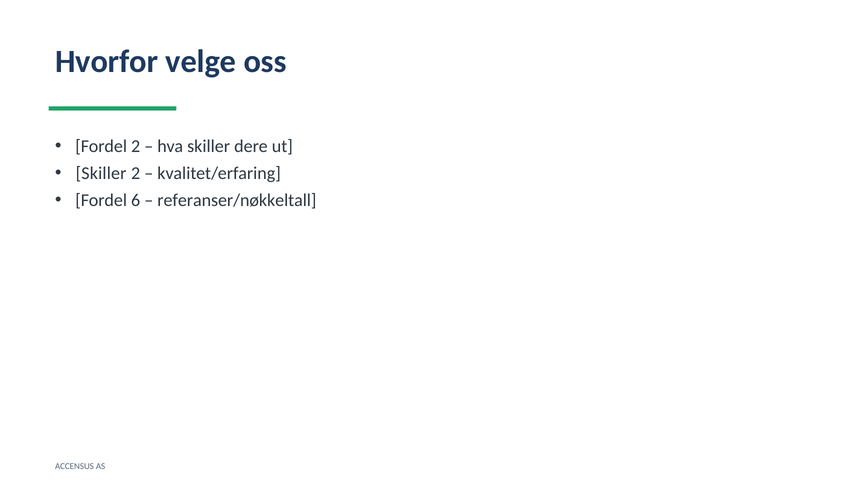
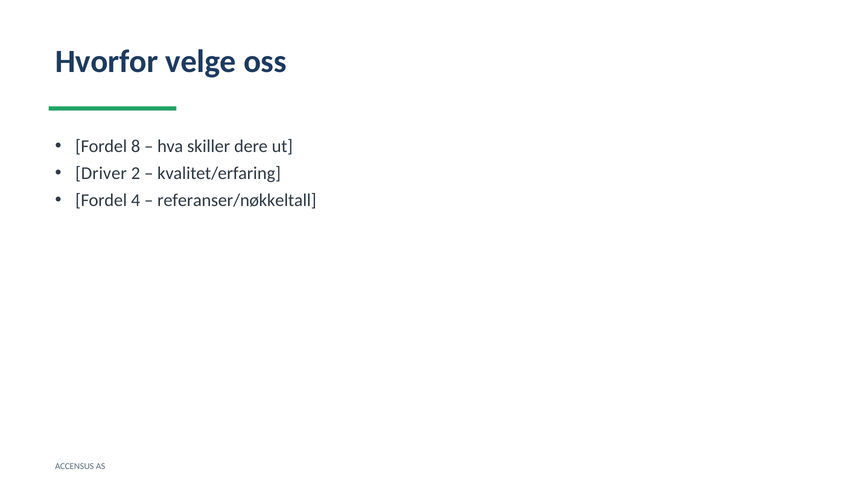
Fordel 2: 2 -> 8
Skiller at (101, 174): Skiller -> Driver
6: 6 -> 4
